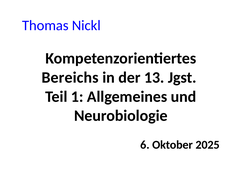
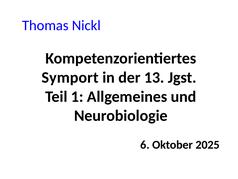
Bereichs: Bereichs -> Symport
